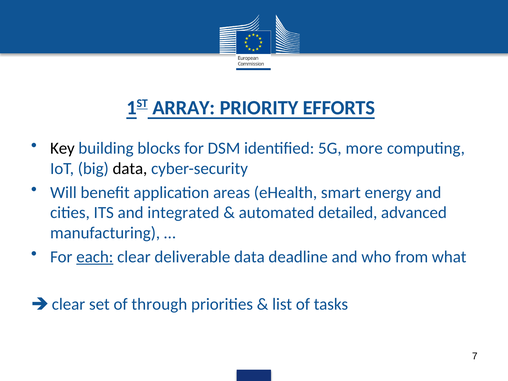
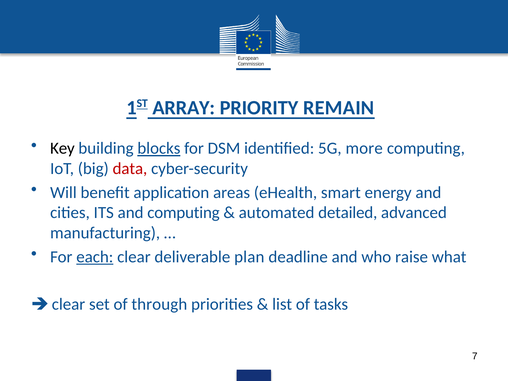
EFFORTS: EFFORTS -> REMAIN
blocks underline: none -> present
data at (130, 169) colour: black -> red
and integrated: integrated -> computing
deliverable data: data -> plan
from: from -> raise
